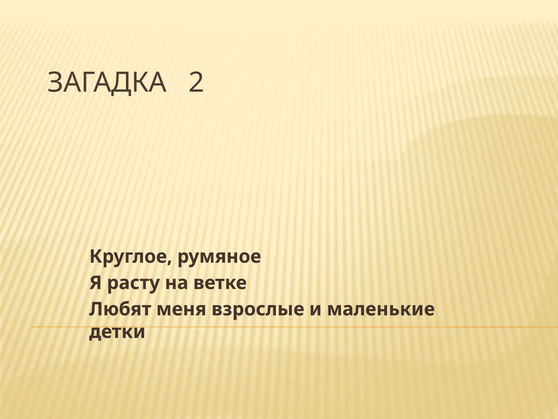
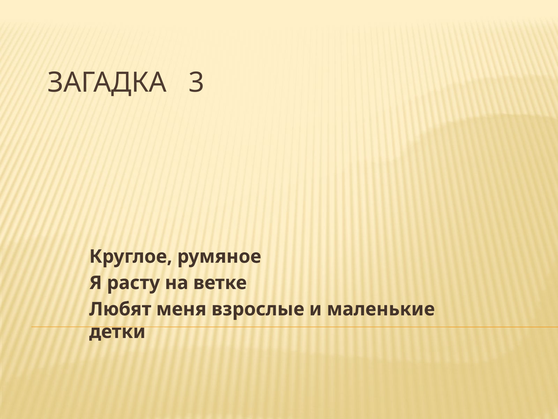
2: 2 -> 3
